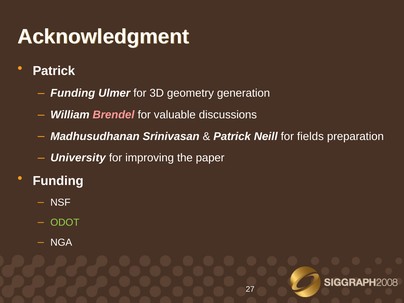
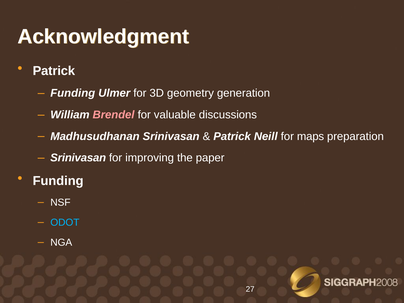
fields: fields -> maps
University at (78, 158): University -> Srinivasan
ODOT colour: light green -> light blue
